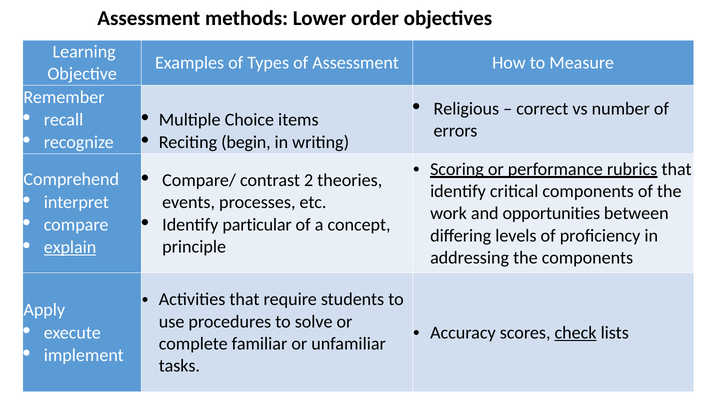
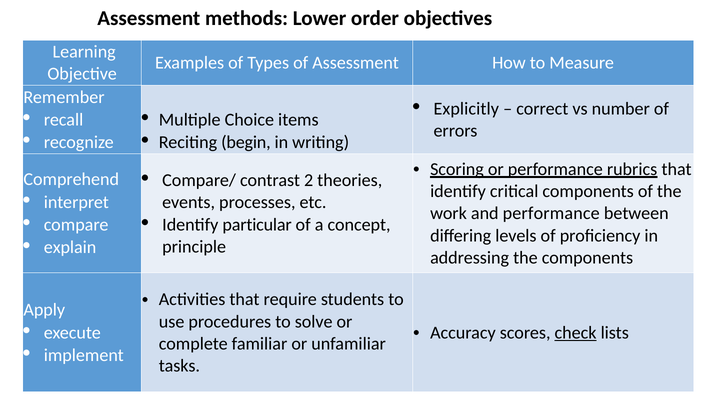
Religious: Religious -> Explicitly
and opportunities: opportunities -> performance
explain underline: present -> none
